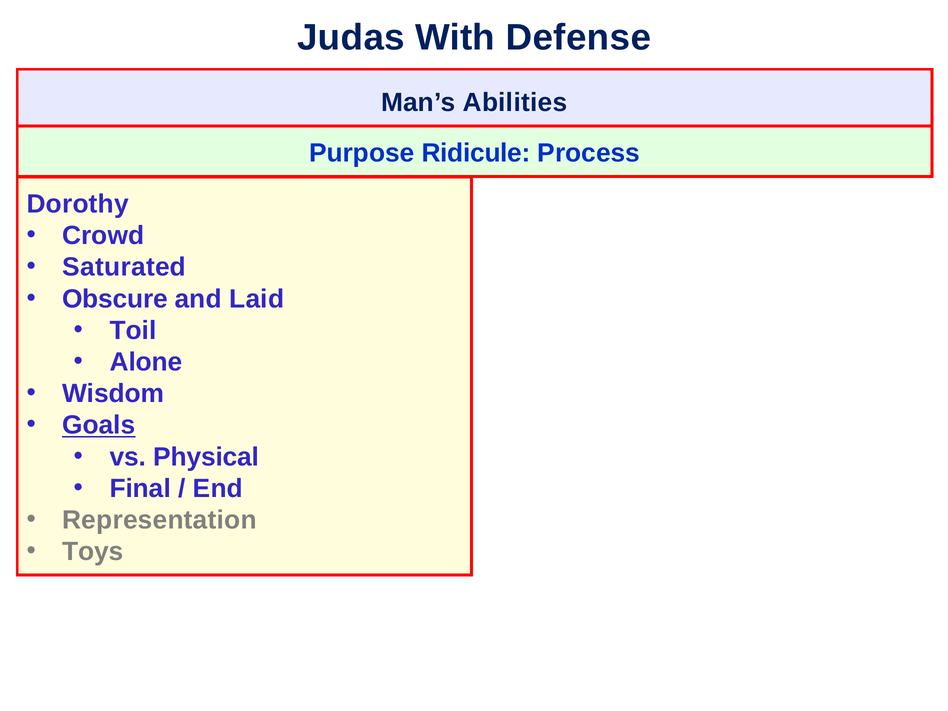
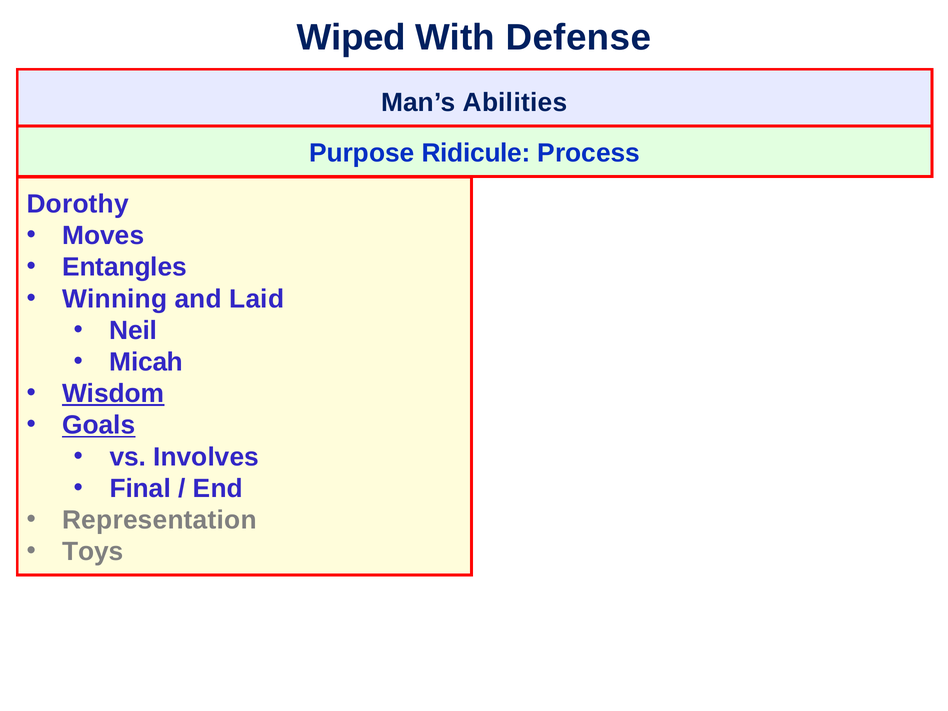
Judas: Judas -> Wiped
Crowd: Crowd -> Moves
Saturated: Saturated -> Entangles
Obscure: Obscure -> Winning
Toil: Toil -> Neil
Alone: Alone -> Micah
Wisdom underline: none -> present
Physical: Physical -> Involves
